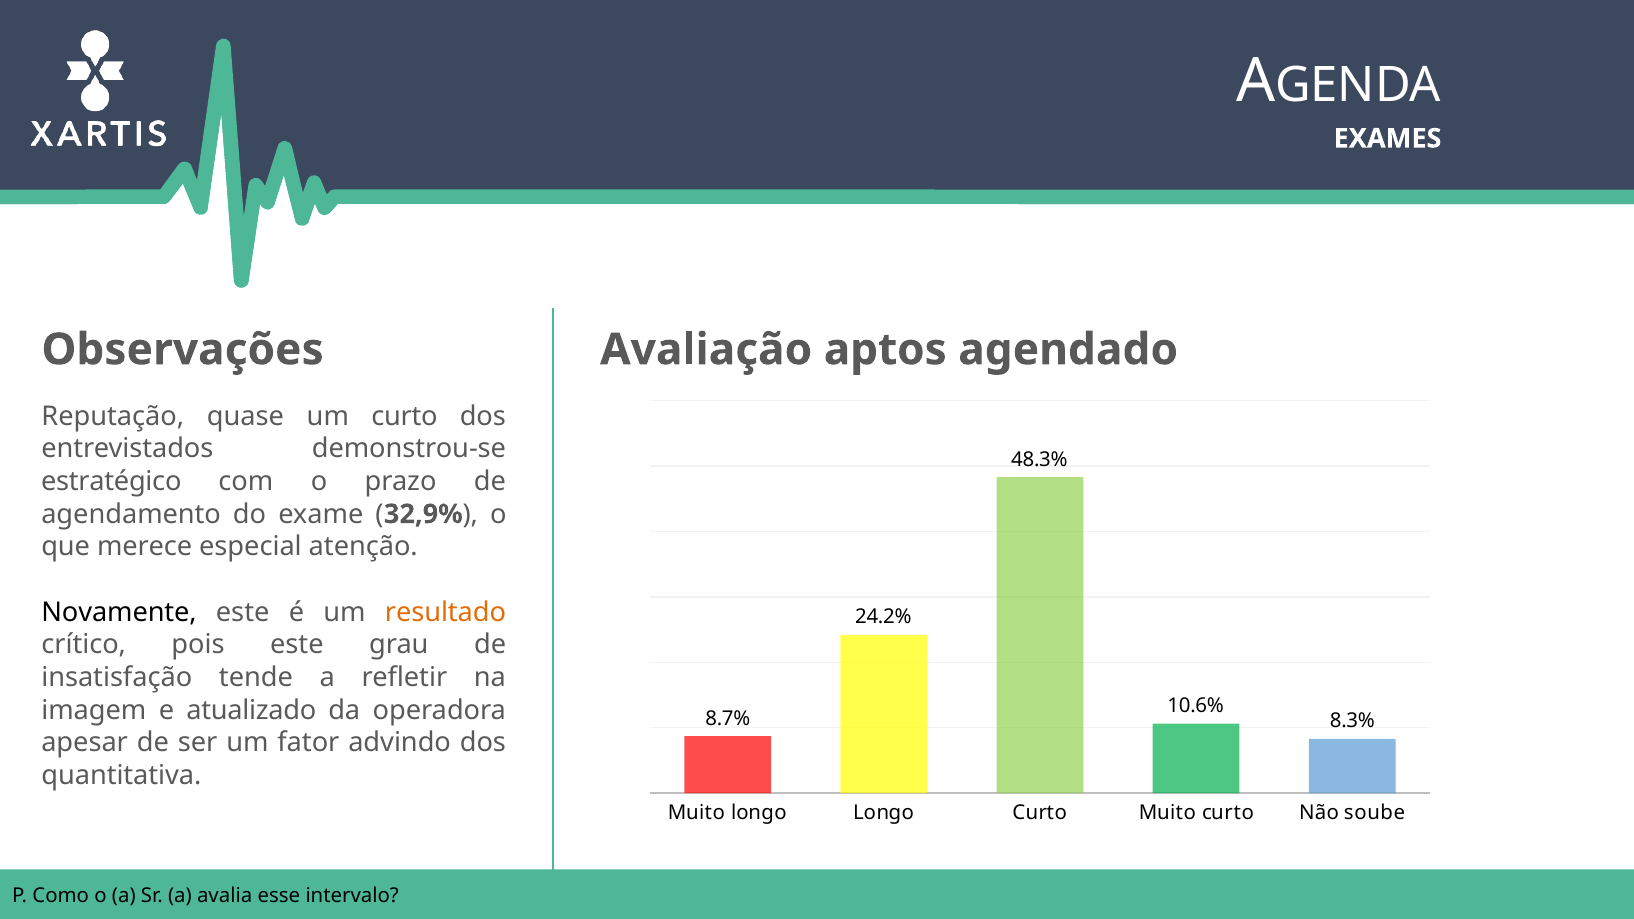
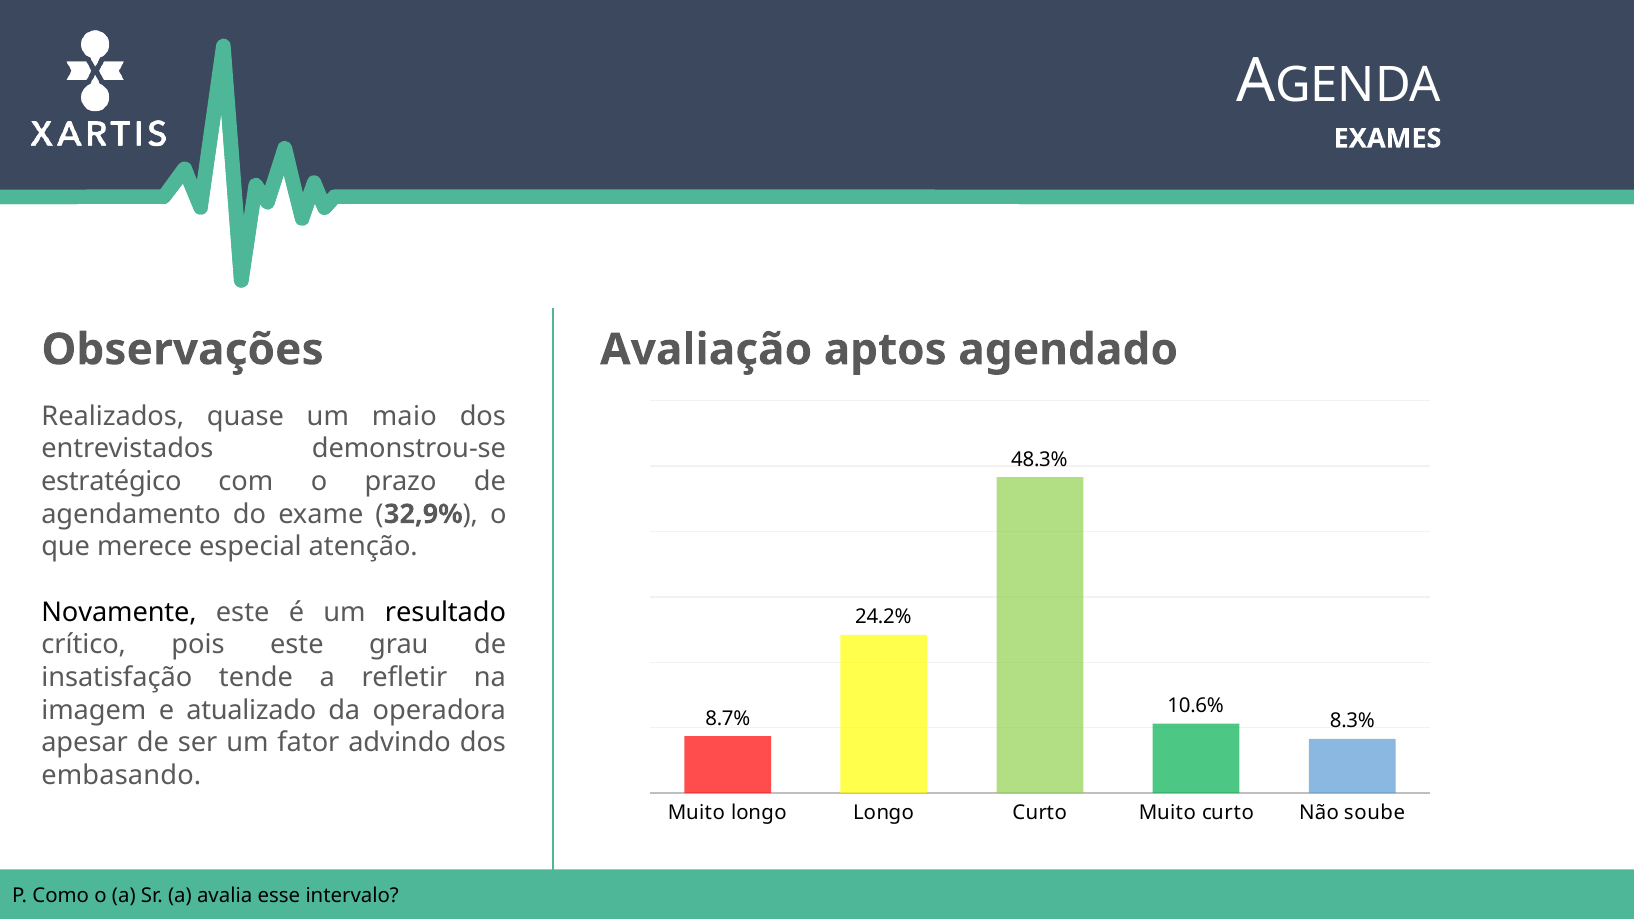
Reputação: Reputação -> Realizados
um curto: curto -> maio
resultado colour: orange -> black
quantitativa: quantitativa -> embasando
